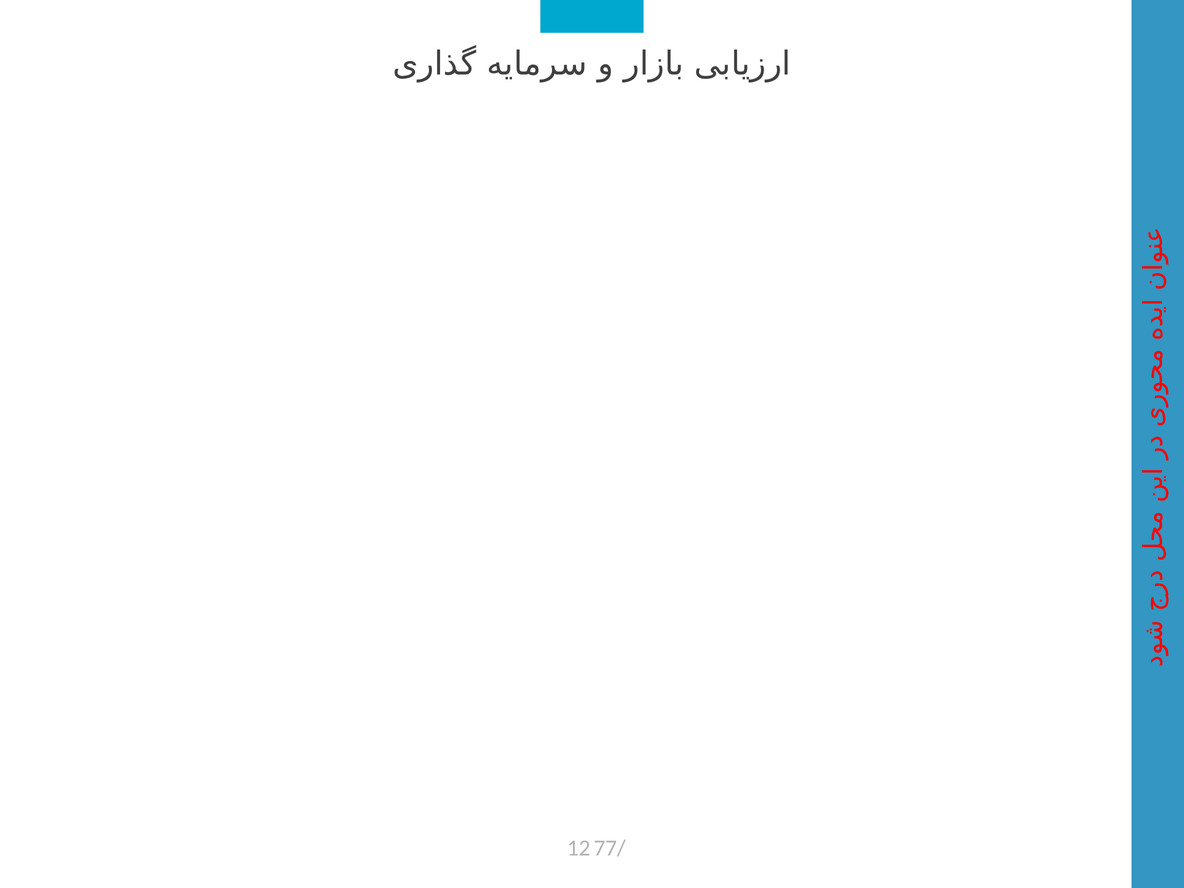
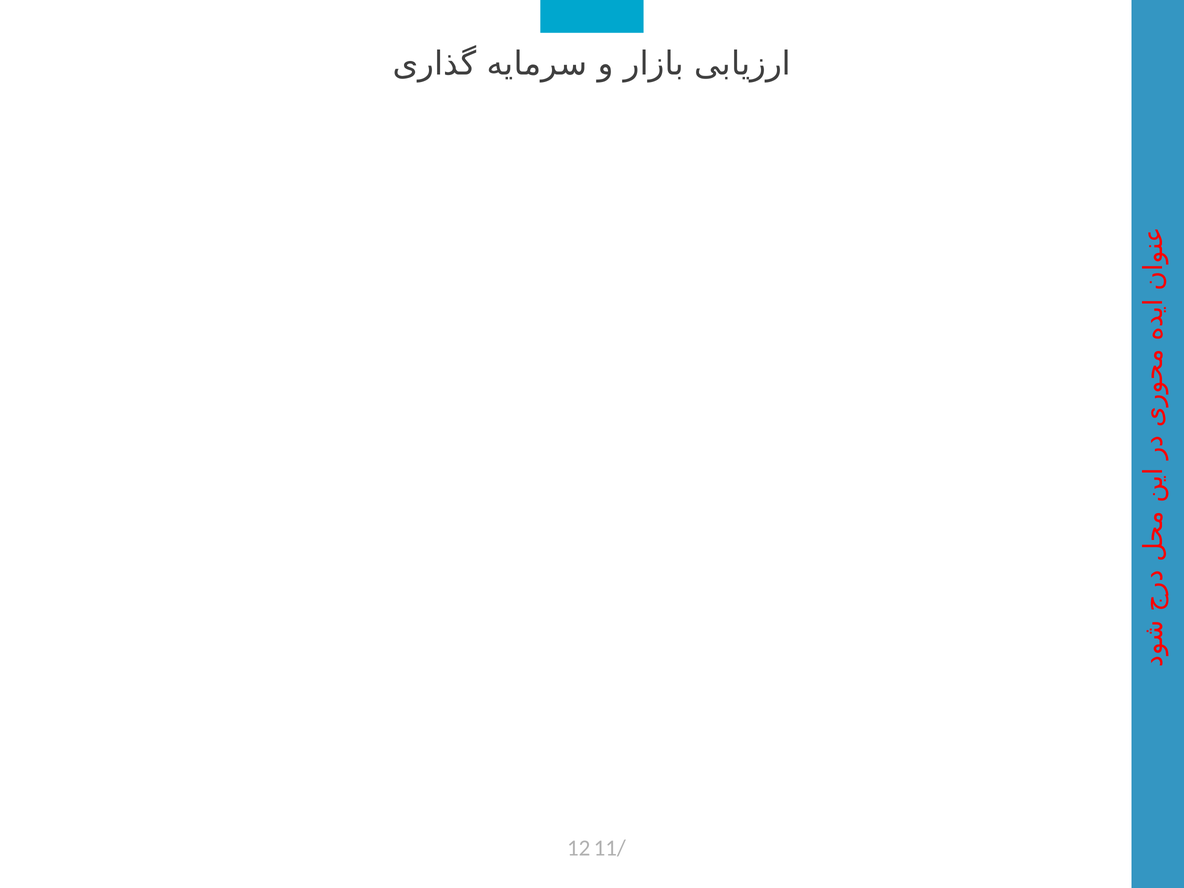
77/: 77/ -> 11/
